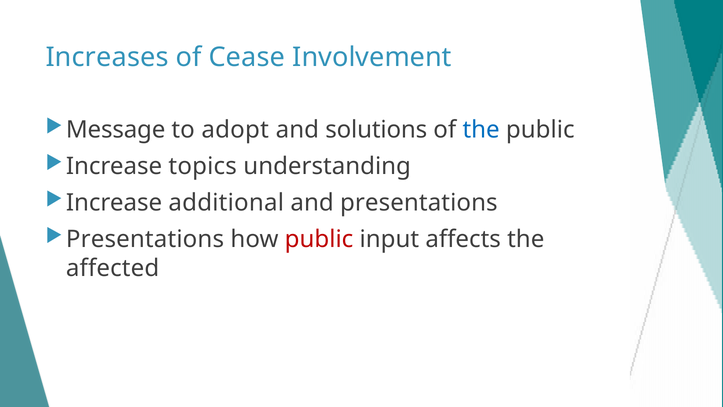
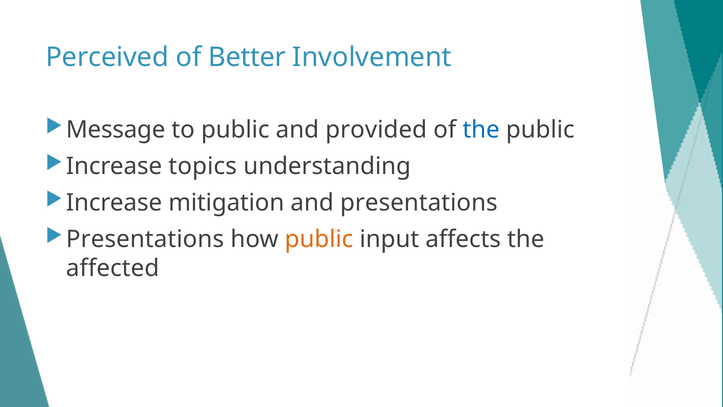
Increases: Increases -> Perceived
Cease: Cease -> Better
to adopt: adopt -> public
solutions: solutions -> provided
additional: additional -> mitigation
public at (319, 239) colour: red -> orange
